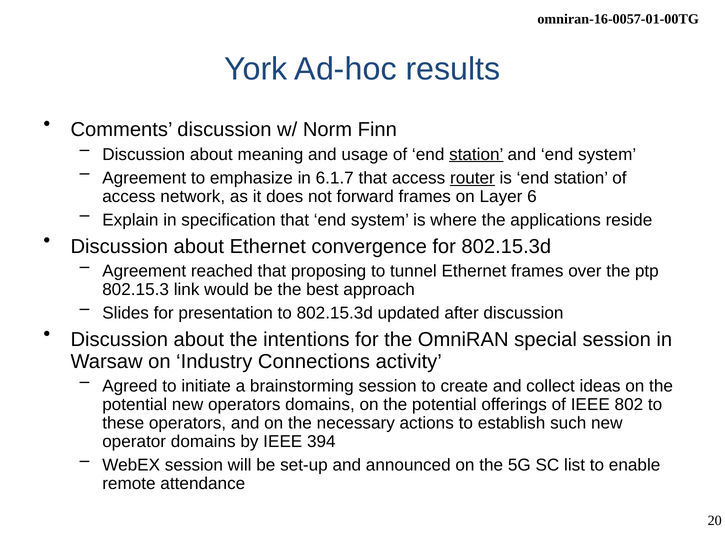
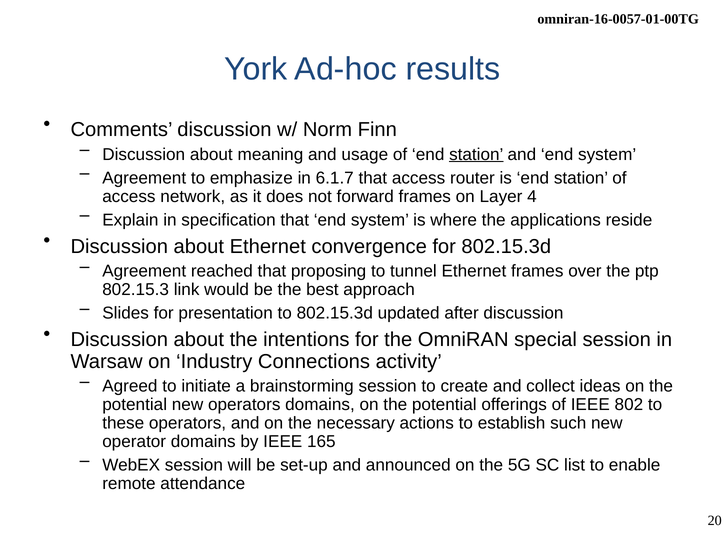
router underline: present -> none
6: 6 -> 4
394: 394 -> 165
